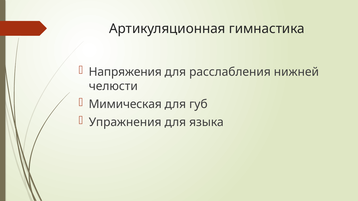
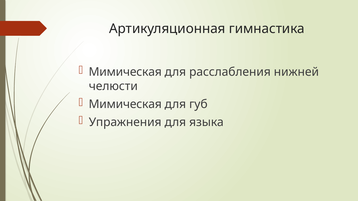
Напряжения at (125, 72): Напряжения -> Мимическая
